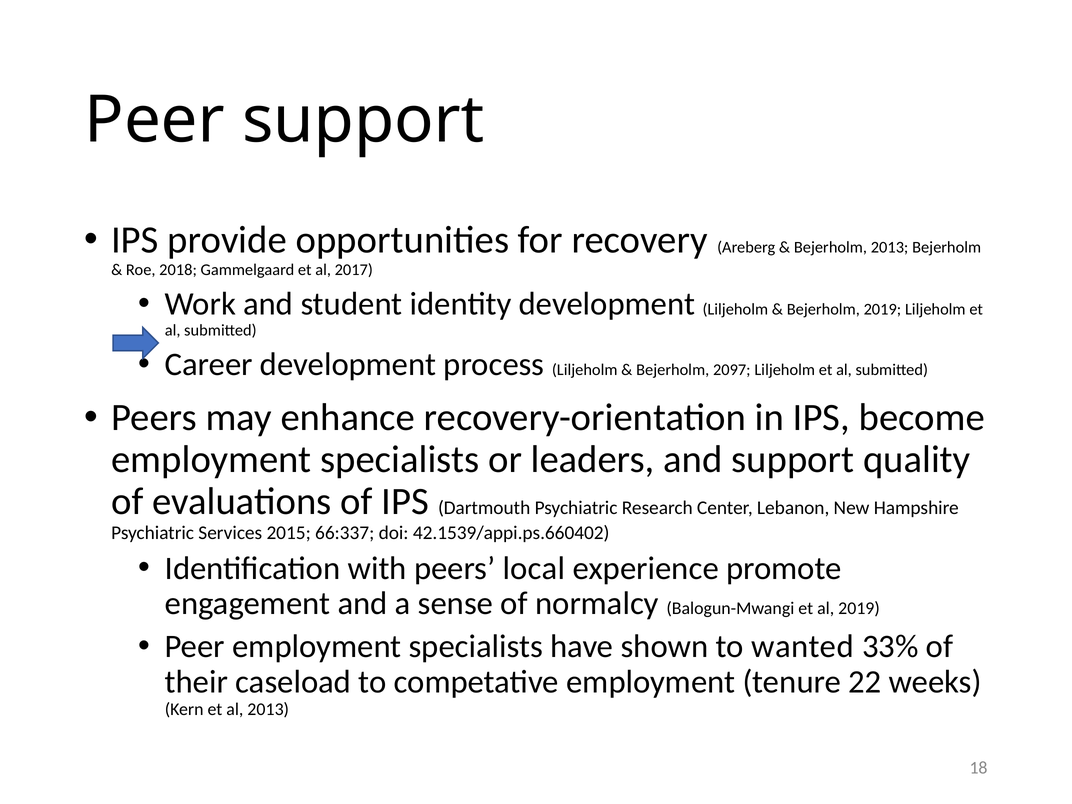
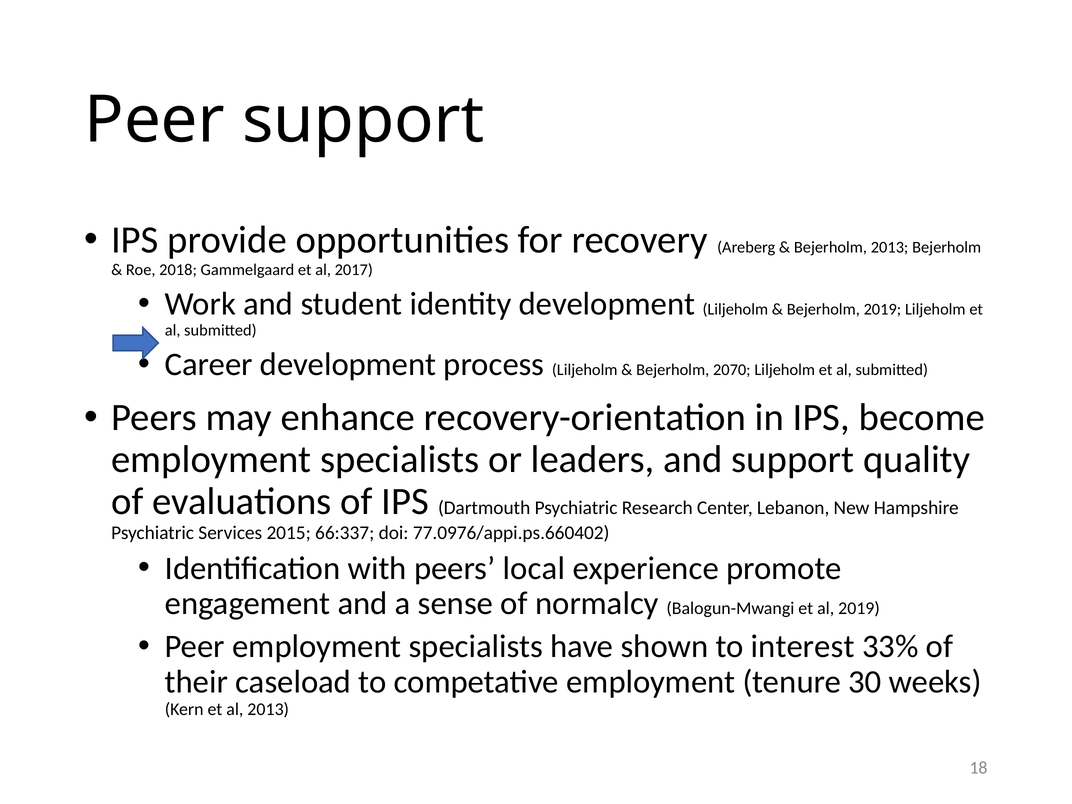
2097: 2097 -> 2070
42.1539/appi.ps.660402: 42.1539/appi.ps.660402 -> 77.0976/appi.ps.660402
wanted: wanted -> interest
22: 22 -> 30
